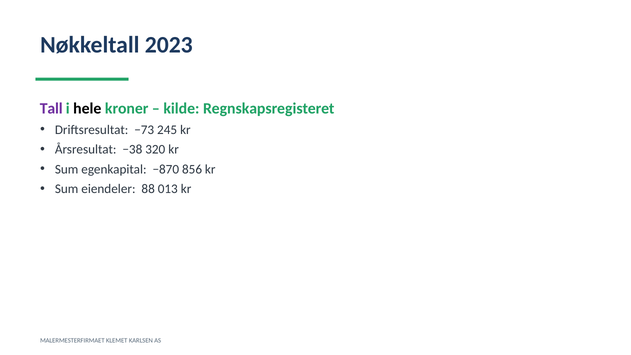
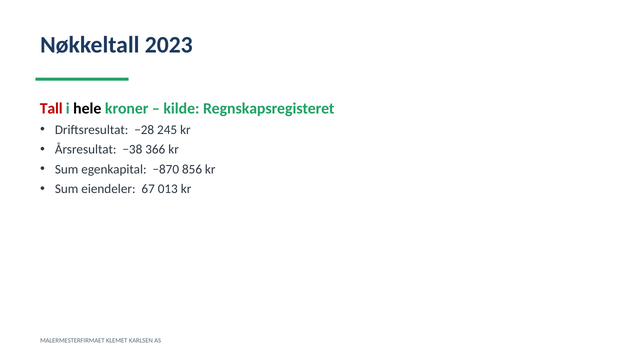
Tall colour: purple -> red
−73: −73 -> −28
320: 320 -> 366
88: 88 -> 67
